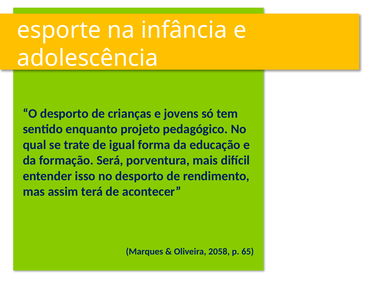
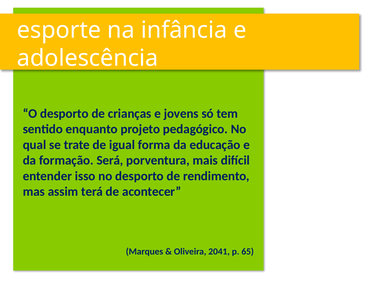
2058: 2058 -> 2041
